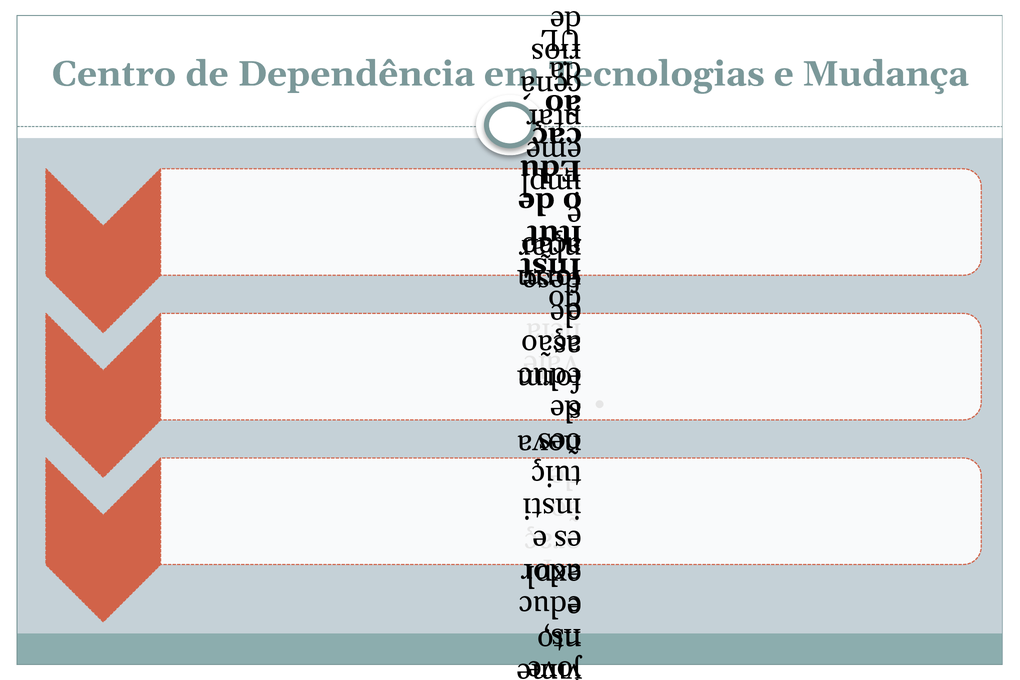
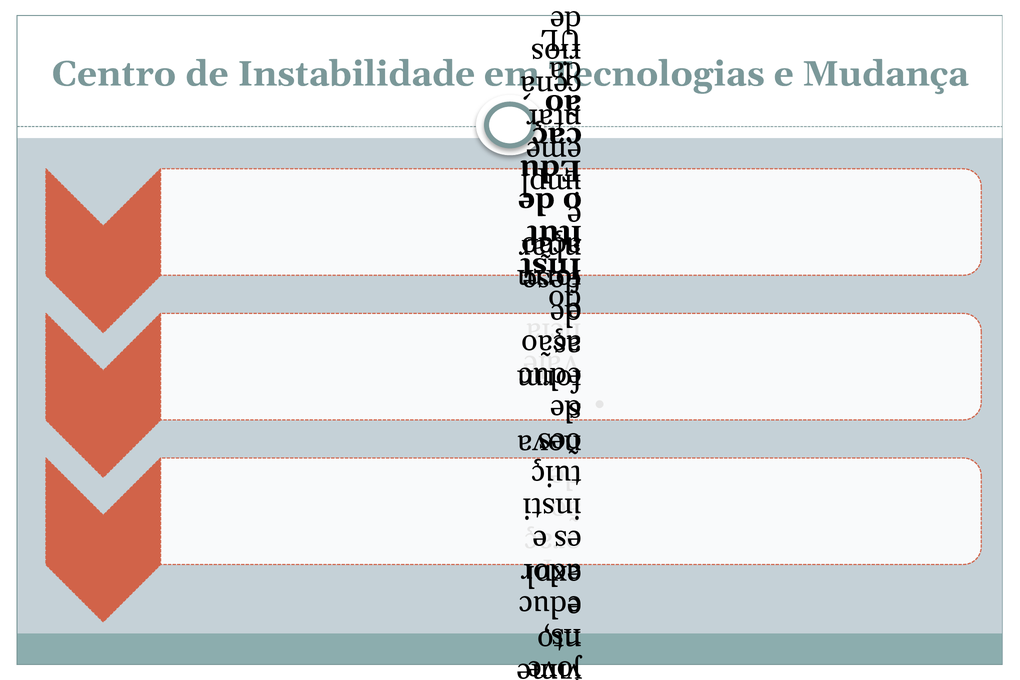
Dependência: Dependência -> Instabilidade
